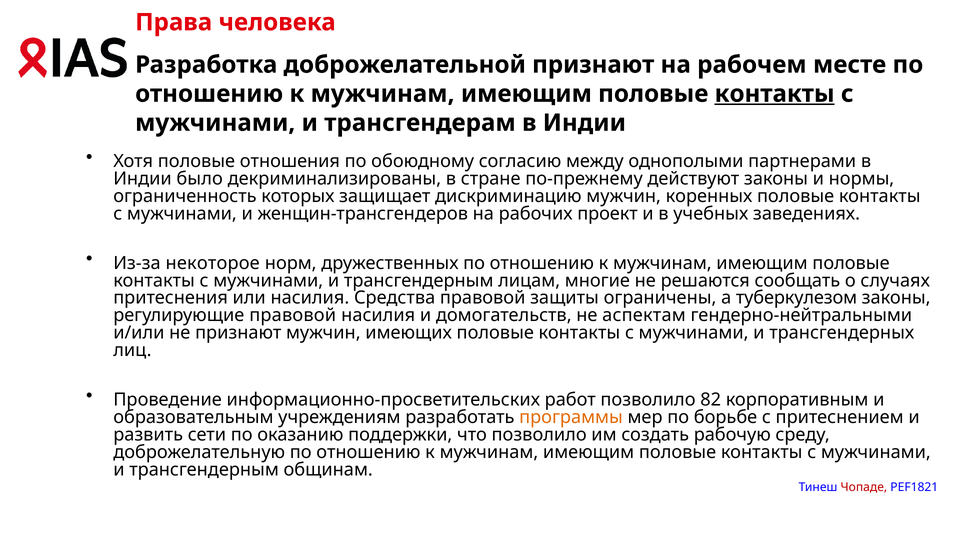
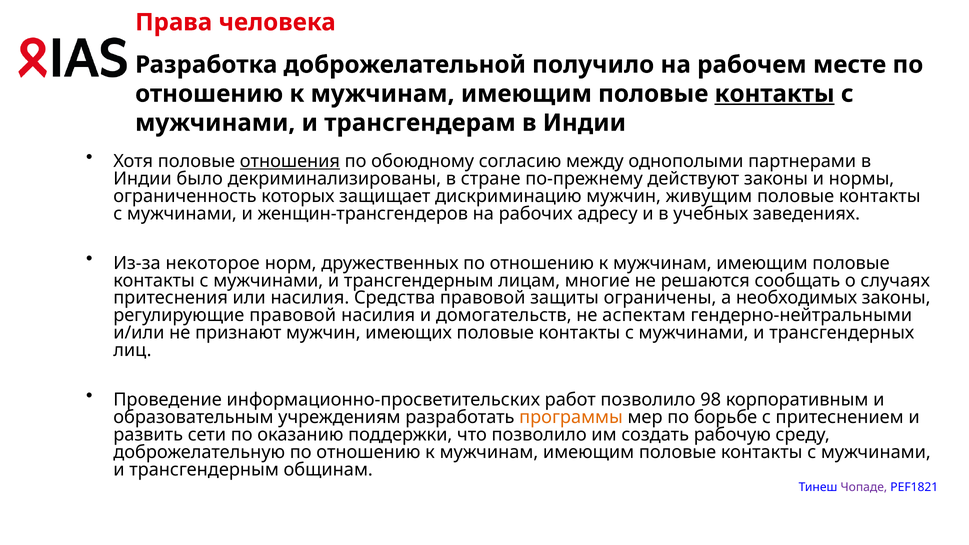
доброжелательной признают: признают -> получило
отношения underline: none -> present
коренных: коренных -> живущим
проект: проект -> адресу
туберкулезом: туберкулезом -> необходимых
82: 82 -> 98
Чопаде colour: red -> purple
